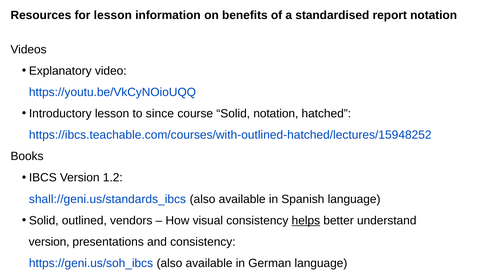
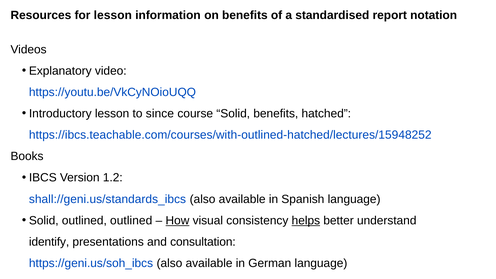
Solid notation: notation -> benefits
outlined vendors: vendors -> outlined
How underline: none -> present
version at (49, 242): version -> identify
and consistency: consistency -> consultation
